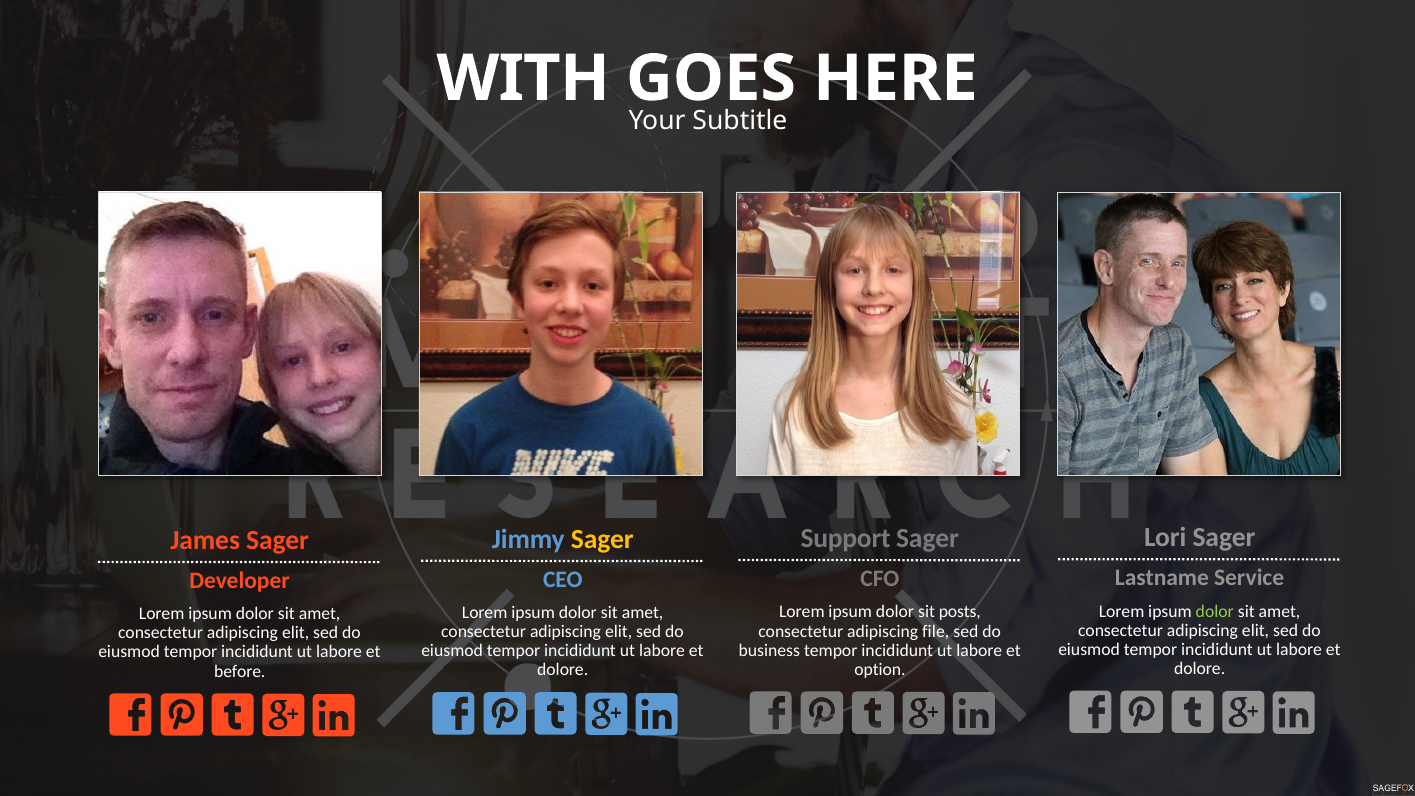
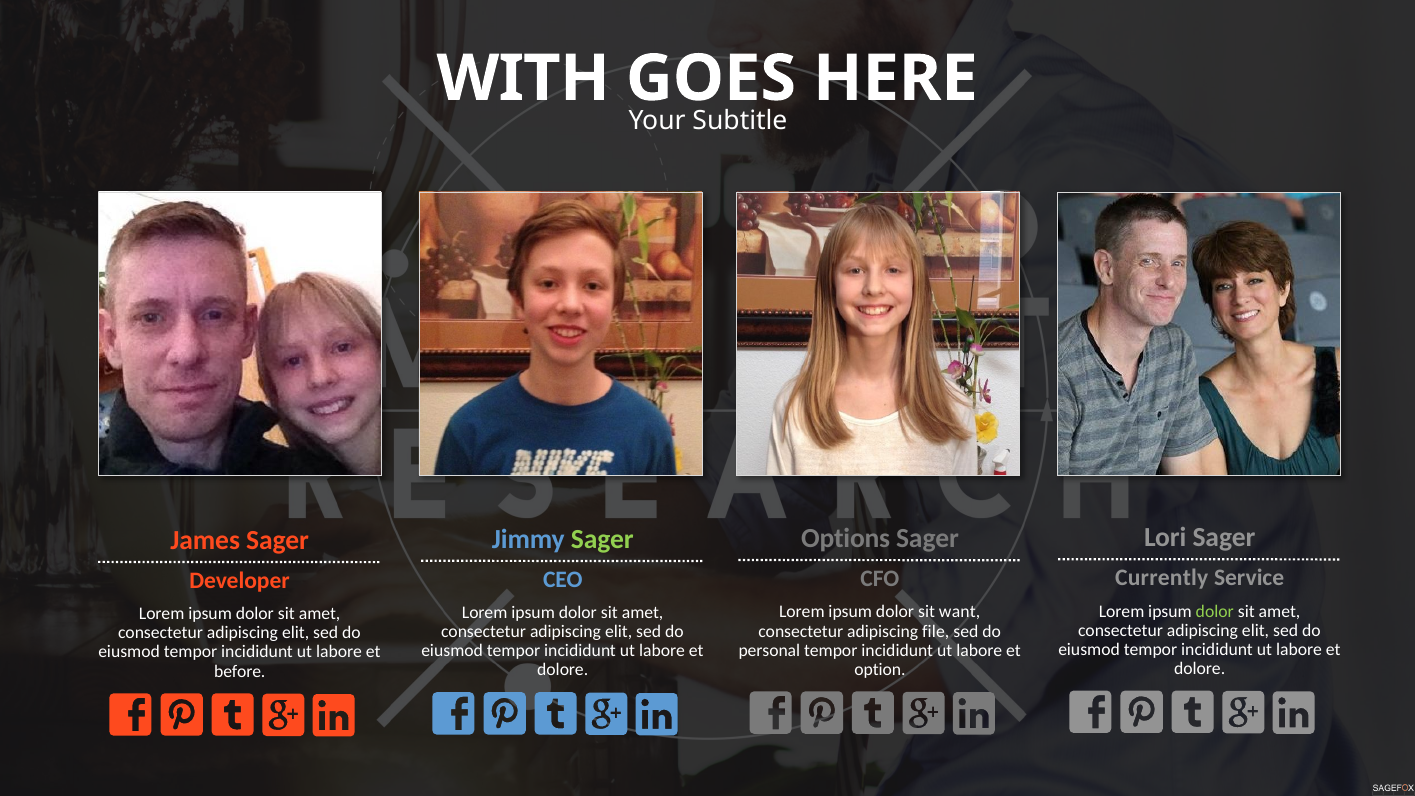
Support: Support -> Options
Sager at (602, 539) colour: yellow -> light green
Lastname: Lastname -> Currently
posts: posts -> want
business: business -> personal
